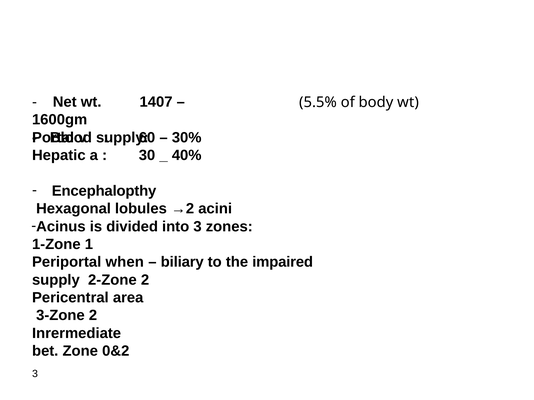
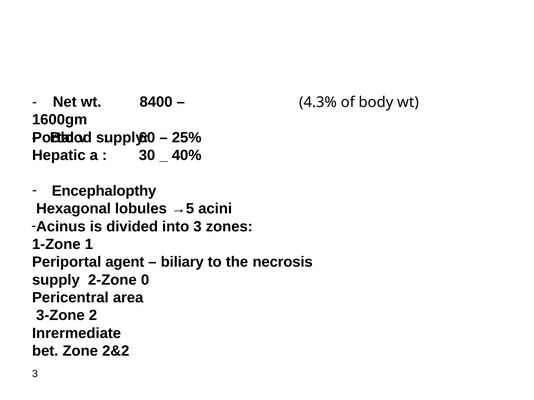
1407: 1407 -> 8400
5.5%: 5.5% -> 4.3%
30%: 30% -> 25%
→2: →2 -> →5
when: when -> agent
impaired: impaired -> necrosis
2-Zone 2: 2 -> 0
0&2: 0&2 -> 2&2
